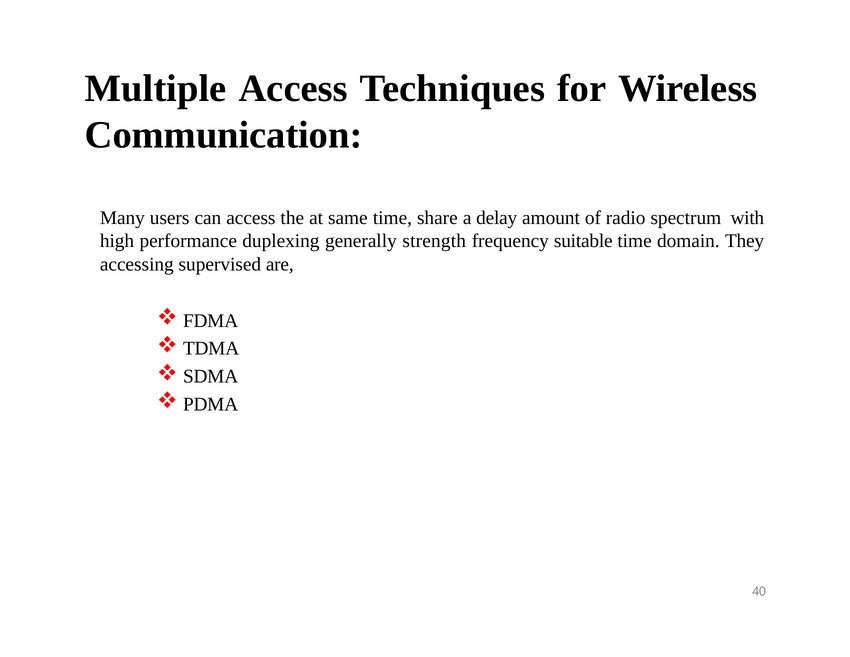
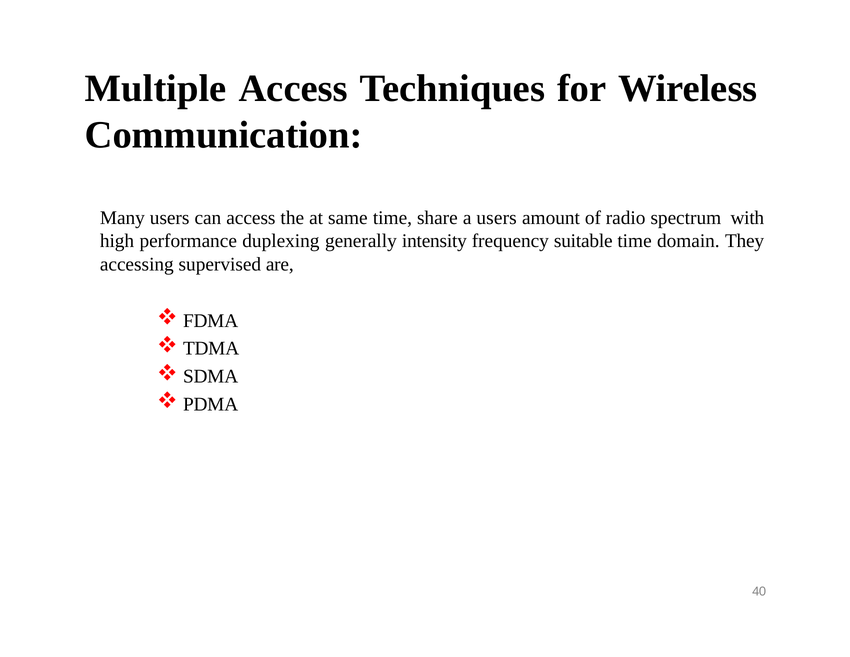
a delay: delay -> users
strength: strength -> intensity
